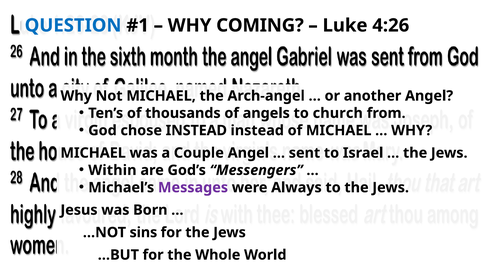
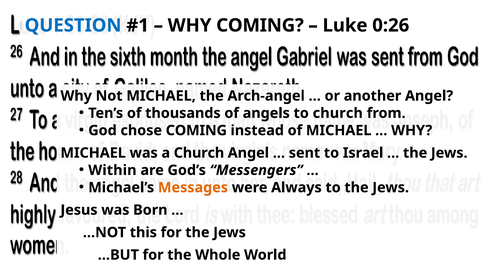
4:26: 4:26 -> 0:26
chose INSTEAD: INSTEAD -> COMING
a Couple: Couple -> Church
Messages colour: purple -> orange
sins: sins -> this
